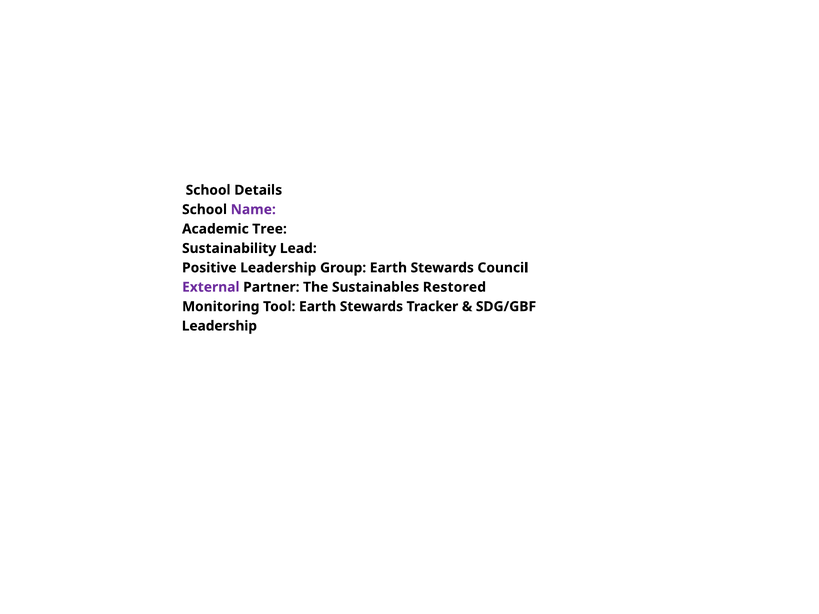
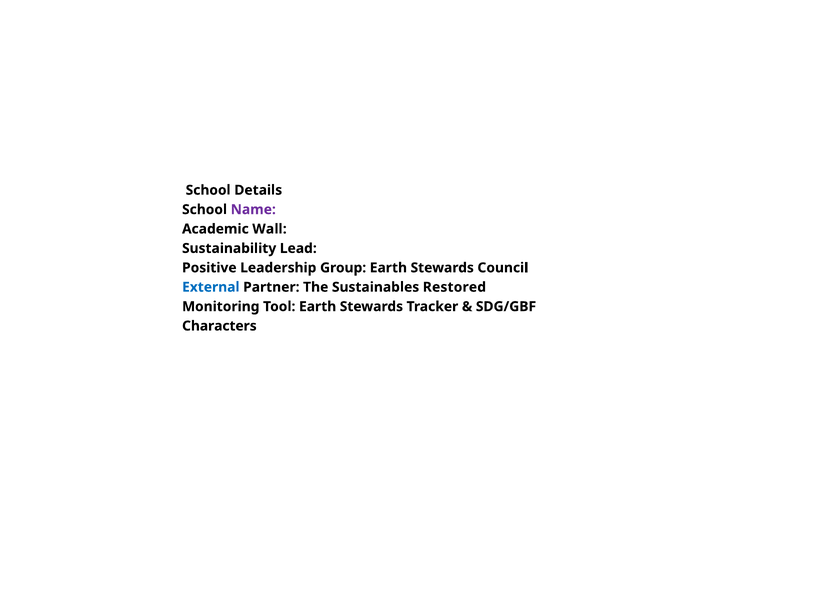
Tree: Tree -> Wall
External colour: purple -> blue
Leadership at (219, 326): Leadership -> Characters
